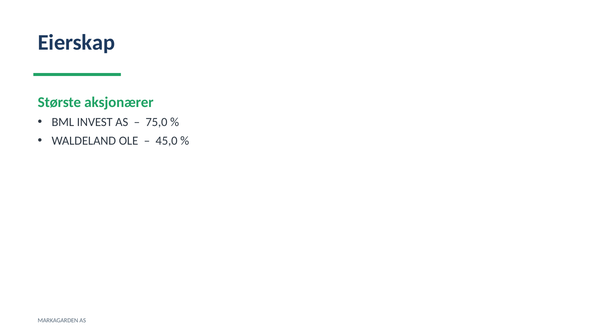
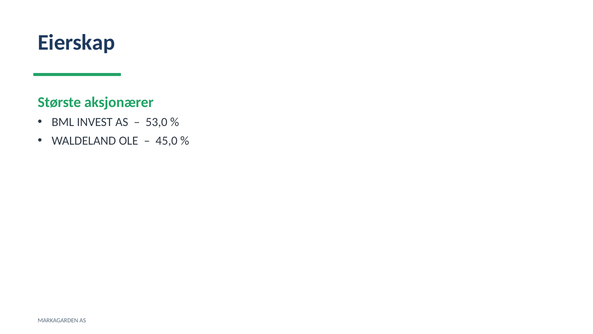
75,0: 75,0 -> 53,0
